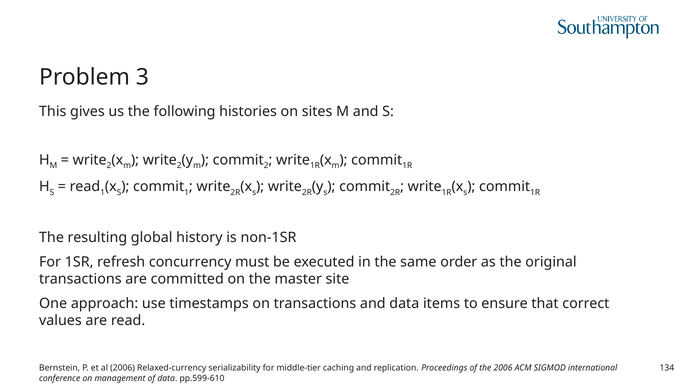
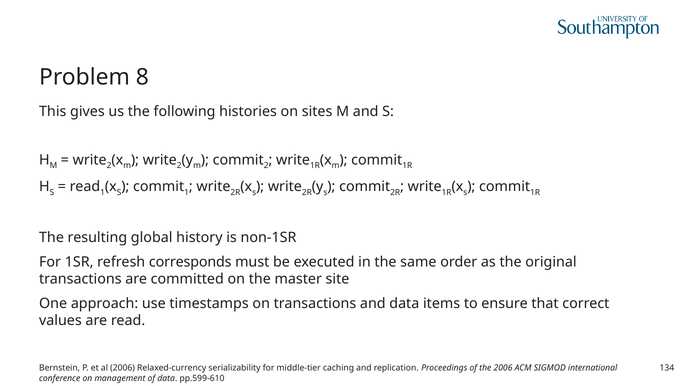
3: 3 -> 8
concurrency: concurrency -> corresponds
